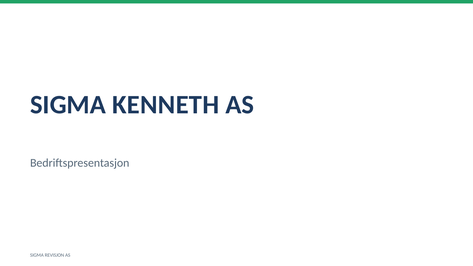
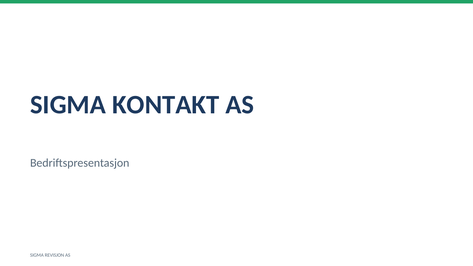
KENNETH: KENNETH -> KONTAKT
